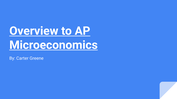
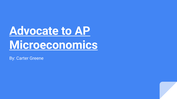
Overview: Overview -> Advocate
